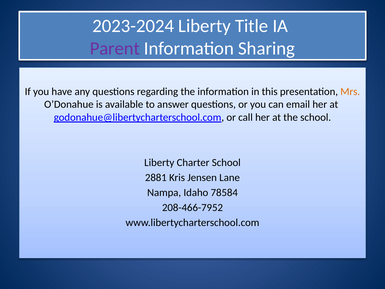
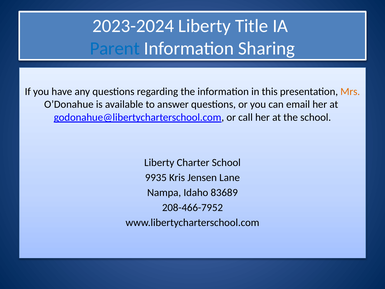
Parent colour: purple -> blue
2881: 2881 -> 9935
78584: 78584 -> 83689
